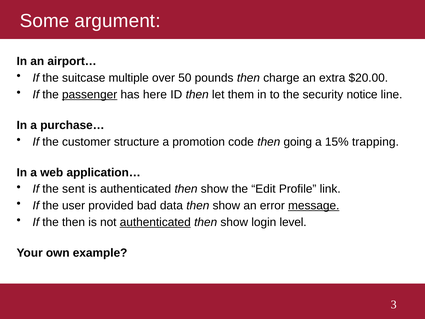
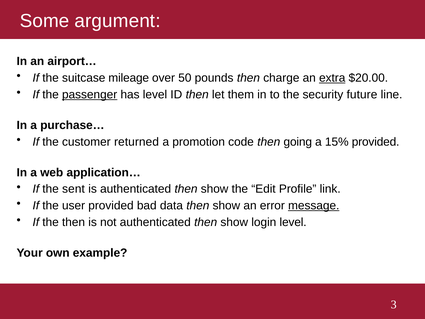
multiple: multiple -> mileage
extra underline: none -> present
has here: here -> level
notice: notice -> future
structure: structure -> returned
15% trapping: trapping -> provided
authenticated at (155, 222) underline: present -> none
